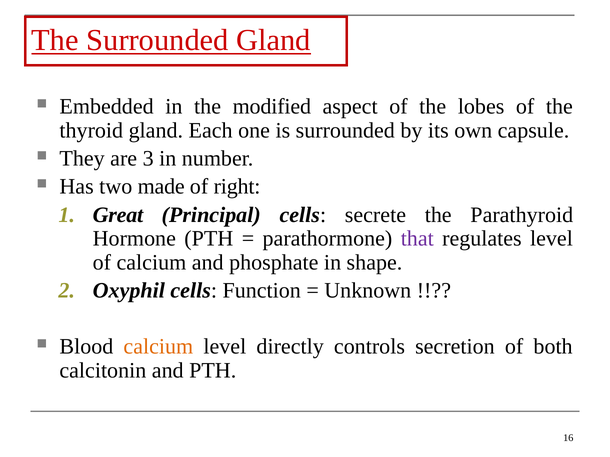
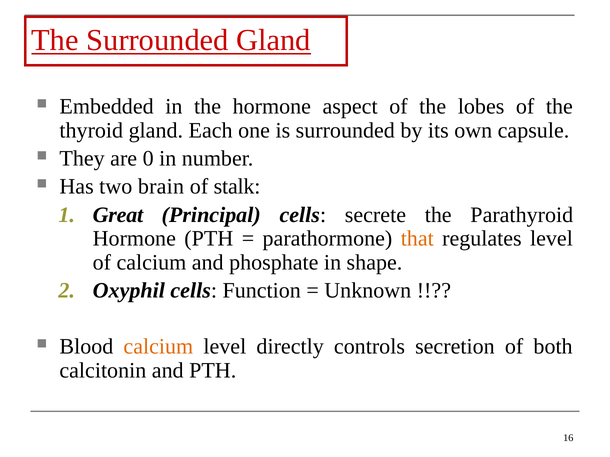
the modified: modified -> hormone
3: 3 -> 0
made: made -> brain
right: right -> stalk
that colour: purple -> orange
